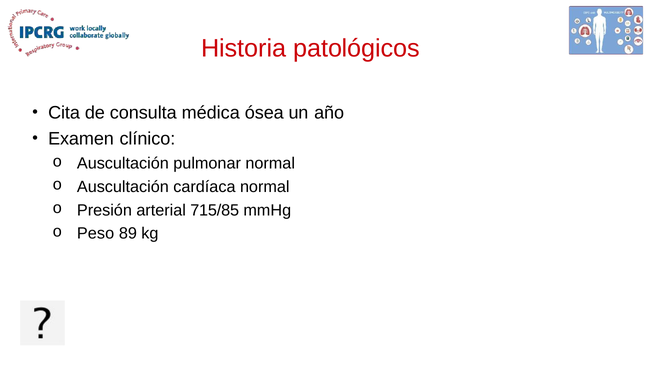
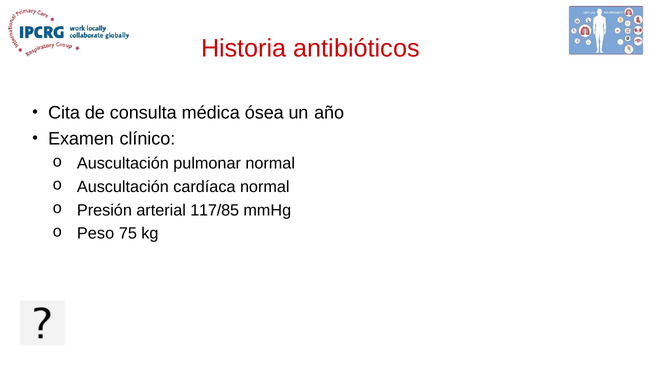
patológicos: patológicos -> antibióticos
715/85: 715/85 -> 117/85
89: 89 -> 75
